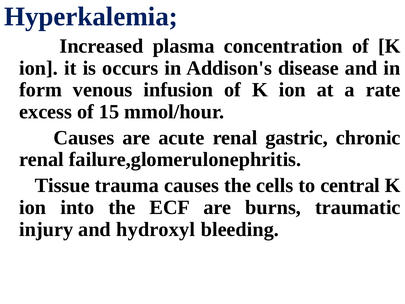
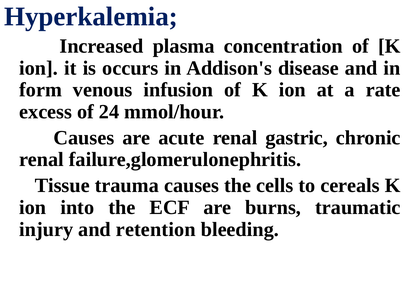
15: 15 -> 24
central: central -> cereals
hydroxyl: hydroxyl -> retention
